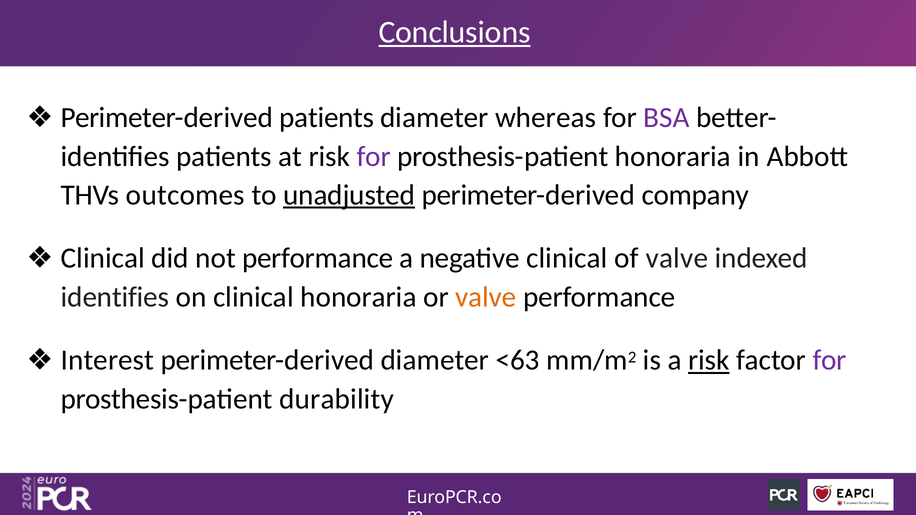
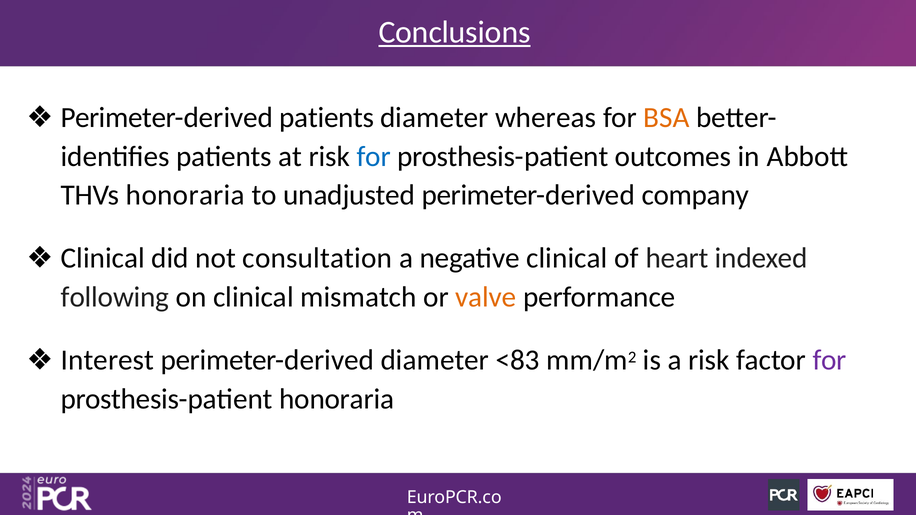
BSA colour: purple -> orange
for at (374, 156) colour: purple -> blue
prosthesis-patient honoraria: honoraria -> outcomes
THVs outcomes: outcomes -> honoraria
unadjusted underline: present -> none
not performance: performance -> consultation
of valve: valve -> heart
identifies at (115, 297): identifies -> following
clinical honoraria: honoraria -> mismatch
<63: <63 -> <83
risk at (709, 361) underline: present -> none
prosthesis-patient durability: durability -> honoraria
